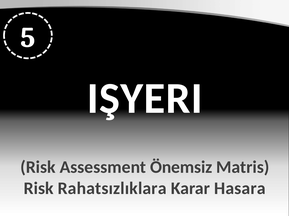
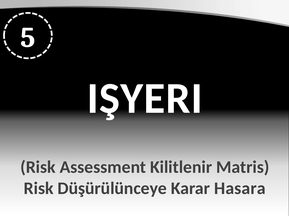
Önemsiz: Önemsiz -> Kilitlenir
Rahatsızlıklara: Rahatsızlıklara -> Düşürülünceye
